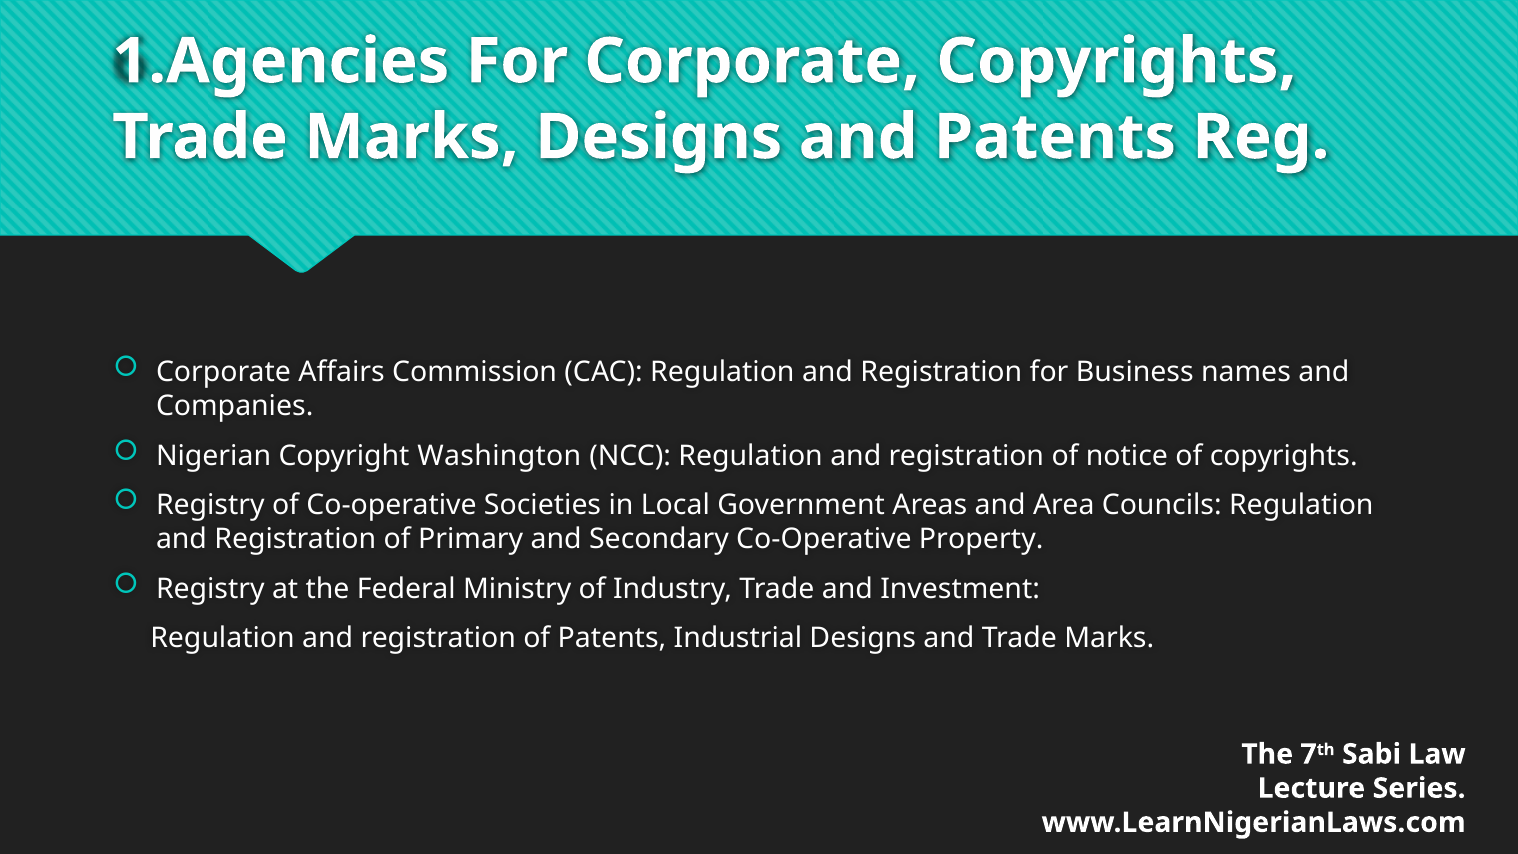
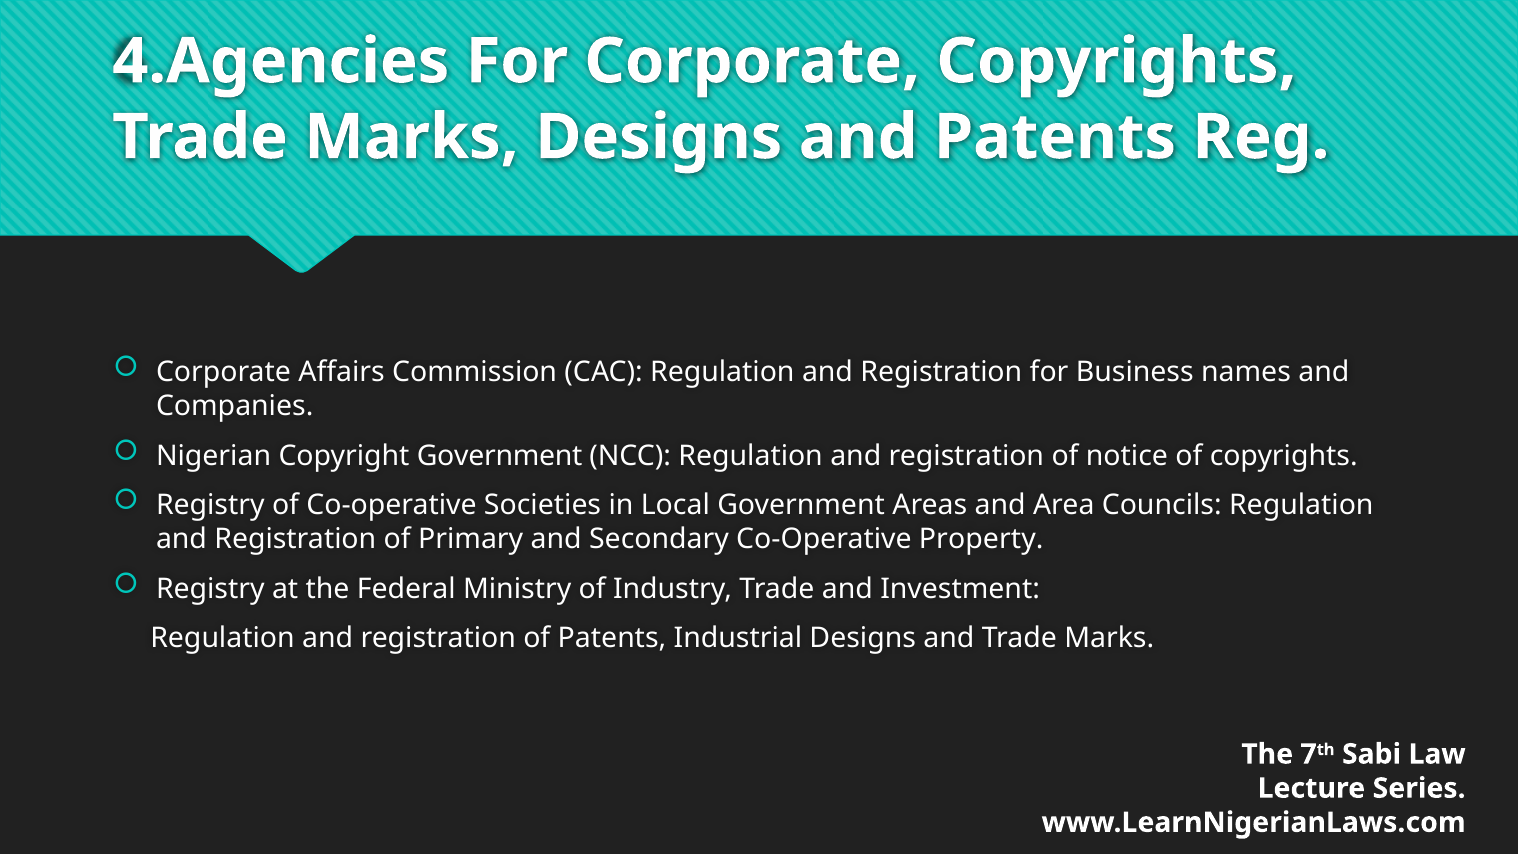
1.Agencies: 1.Agencies -> 4.Agencies
Copyright Washington: Washington -> Government
